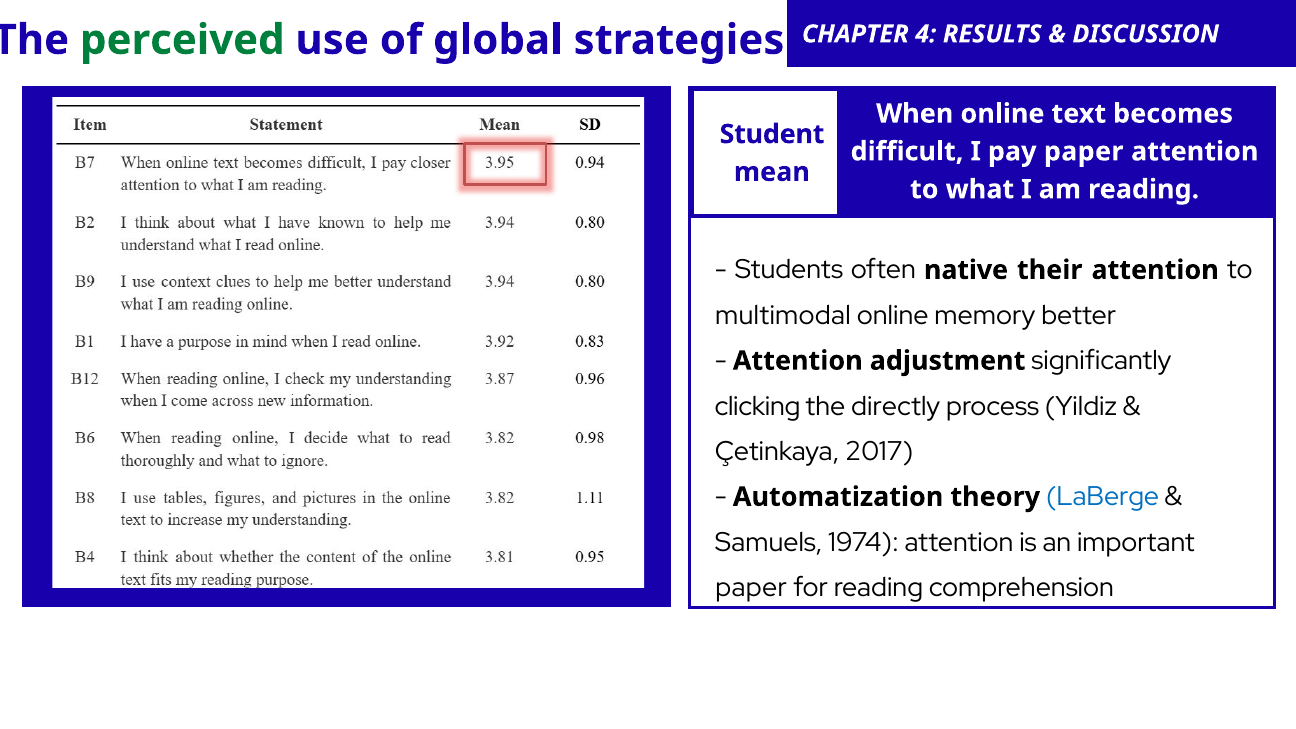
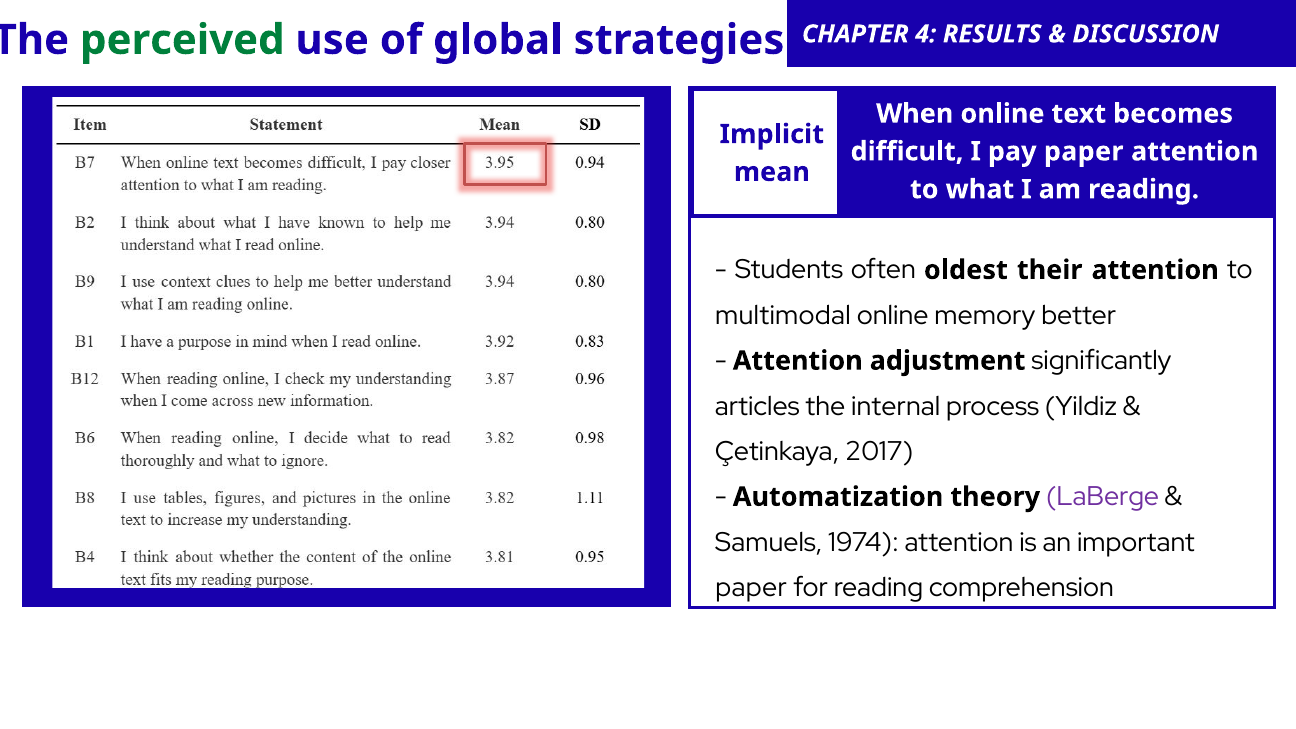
Student: Student -> Implicit
native: native -> oldest
clicking: clicking -> articles
directly: directly -> internal
LaBerge colour: blue -> purple
